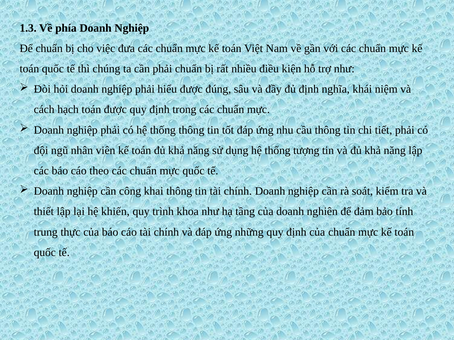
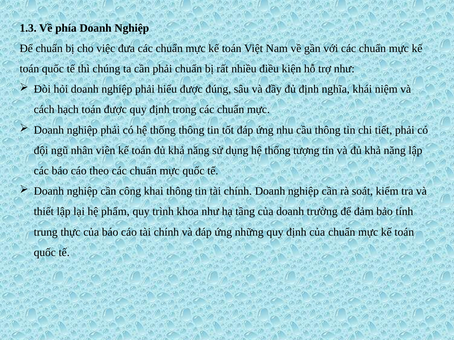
khiến: khiến -> phẩm
nghiên: nghiên -> trường
